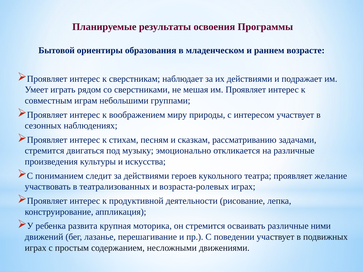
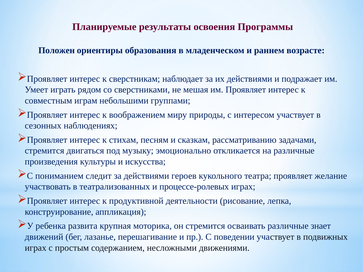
Бытовой: Бытовой -> Положен
возраста-ролевых: возраста-ролевых -> процессе-ролевых
ними: ними -> знает
